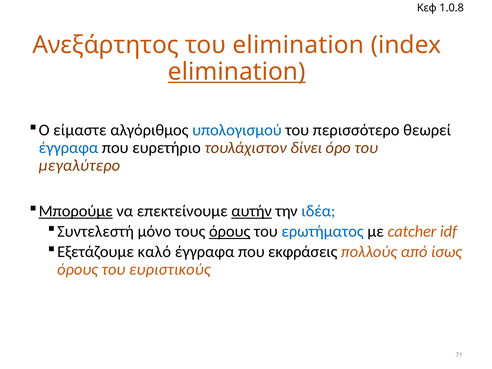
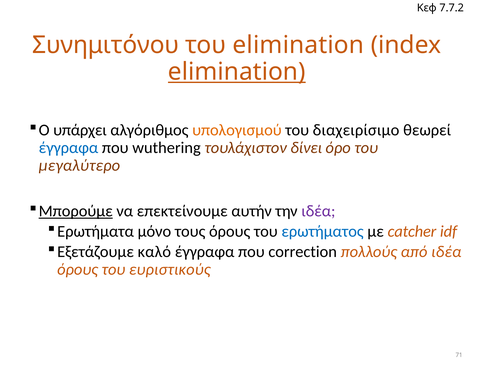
1.0.8: 1.0.8 -> 7.7.2
Ανεξάρτητος: Ανεξάρτητος -> Συνημιτόνου
είμαστε: είμαστε -> υπάρχει
υπολογισμού colour: blue -> orange
περισσότερο: περισσότερο -> διαχειρίσιμο
ευρετήριο: ευρετήριο -> wuthering
αυτήν underline: present -> none
ιδέα at (318, 211) colour: blue -> purple
Συντελεστή: Συντελεστή -> Ερωτήματα
όρους at (230, 231) underline: present -> none
εκφράσεις: εκφράσεις -> correction
από ίσως: ίσως -> ιδέα
